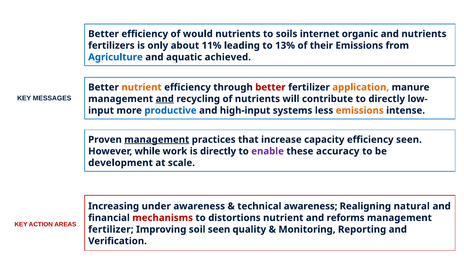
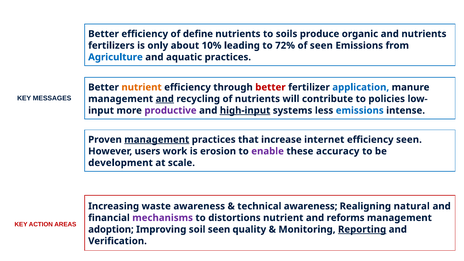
would: would -> define
internet: internet -> produce
11%: 11% -> 10%
13%: 13% -> 72%
of their: their -> seen
aquatic achieved: achieved -> practices
application colour: orange -> blue
to directly: directly -> policies
productive colour: blue -> purple
high-input underline: none -> present
emissions at (360, 110) colour: orange -> blue
capacity: capacity -> internet
while: while -> users
is directly: directly -> erosion
under: under -> waste
mechanisms colour: red -> purple
fertilizer at (111, 229): fertilizer -> adoption
Reporting underline: none -> present
